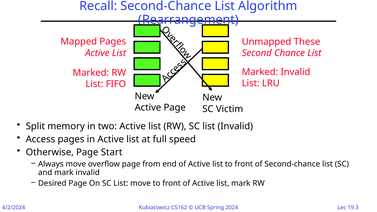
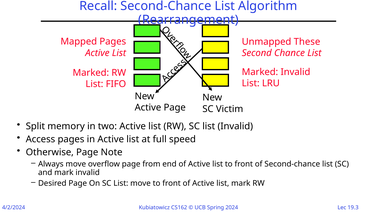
Start: Start -> Note
